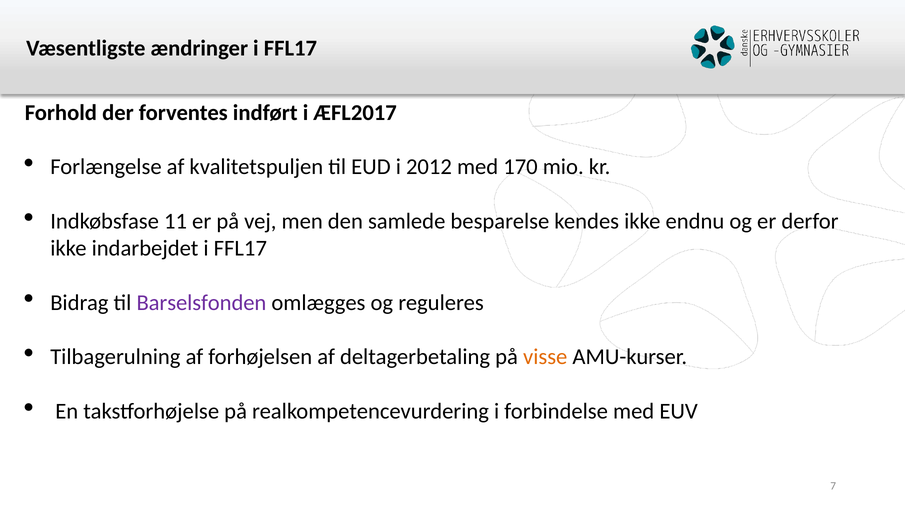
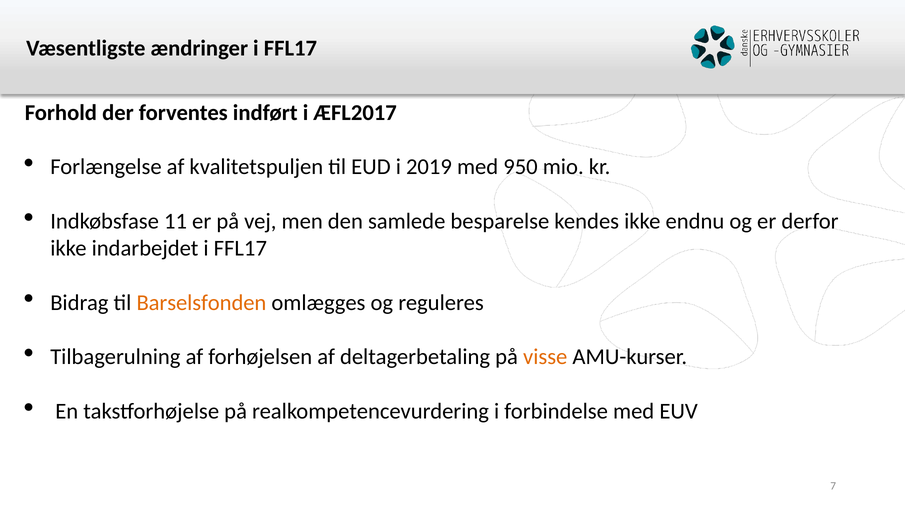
2012: 2012 -> 2019
170: 170 -> 950
Barselsfonden colour: purple -> orange
